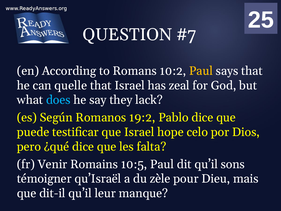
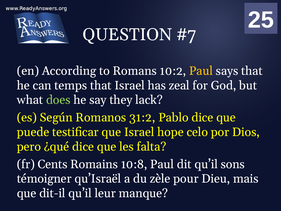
quelle: quelle -> temps
does colour: light blue -> light green
19:2: 19:2 -> 31:2
Venir: Venir -> Cents
10:5: 10:5 -> 10:8
